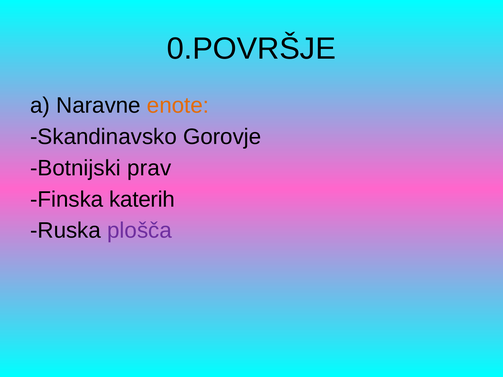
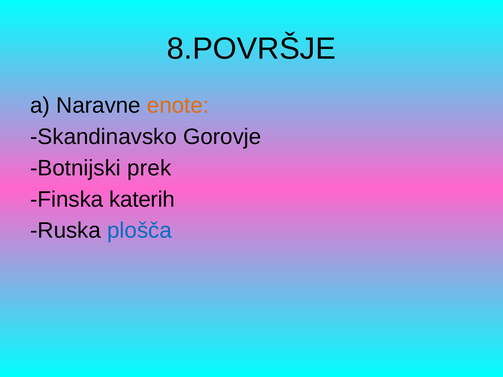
0.POVRŠJE: 0.POVRŠJE -> 8.POVRŠJE
prav: prav -> prek
plošča colour: purple -> blue
